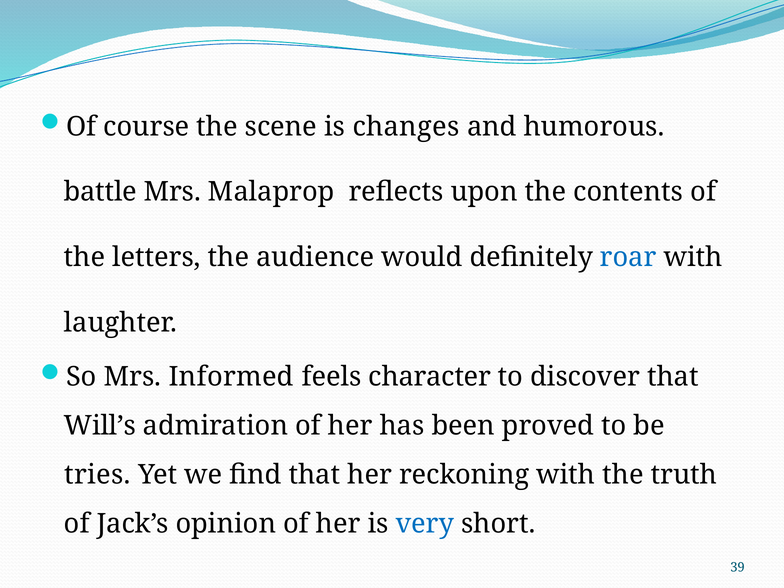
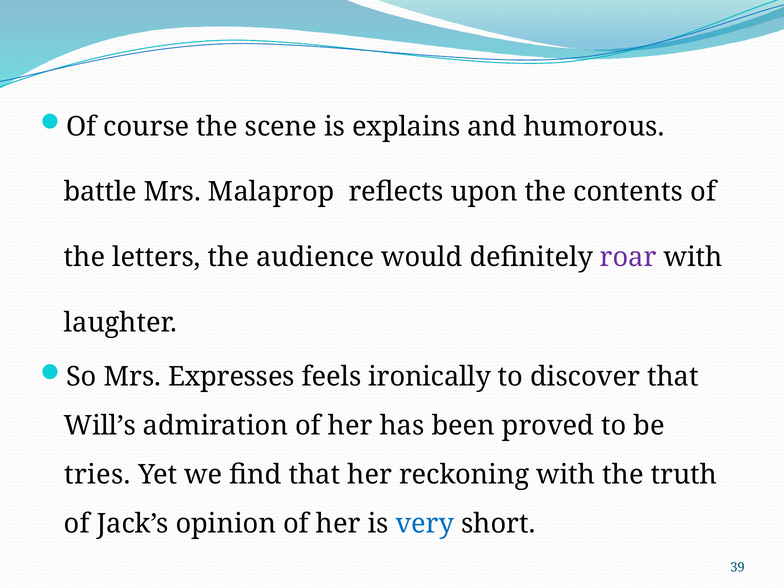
changes: changes -> explains
roar colour: blue -> purple
Informed: Informed -> Expresses
character: character -> ironically
